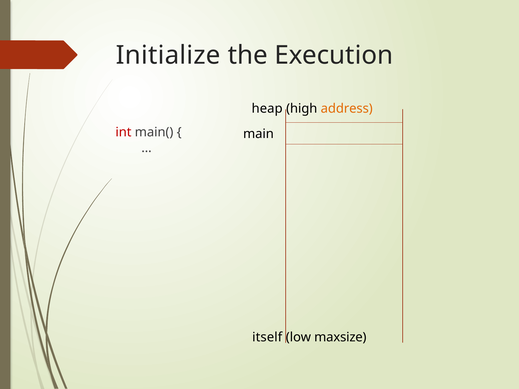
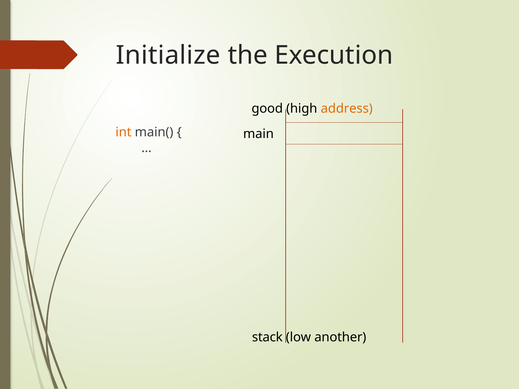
heap: heap -> good
int colour: red -> orange
itself: itself -> stack
maxsize: maxsize -> another
